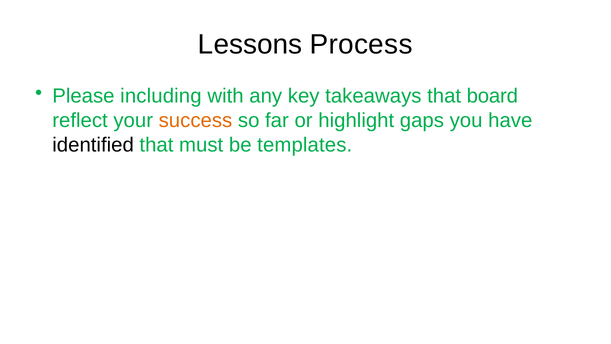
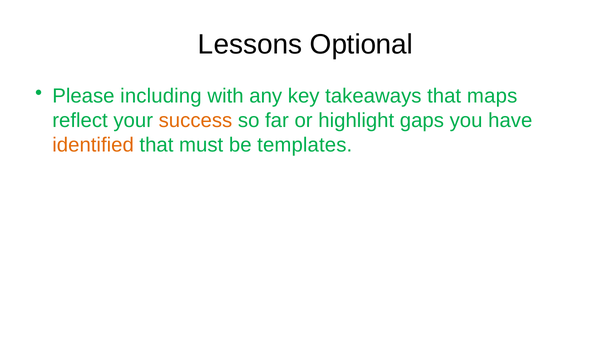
Process: Process -> Optional
board: board -> maps
identified colour: black -> orange
